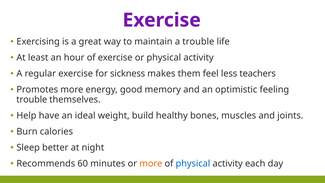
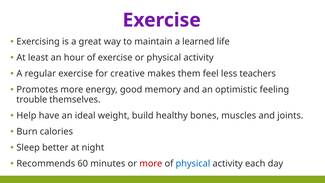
a trouble: trouble -> learned
sickness: sickness -> creative
more at (151, 163) colour: orange -> red
